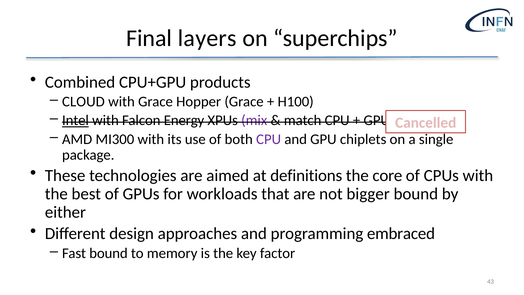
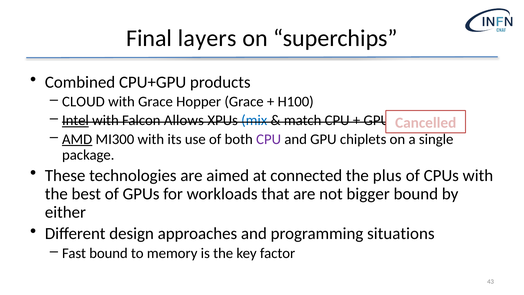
Energy: Energy -> Allows
mix colour: purple -> blue
AMD underline: none -> present
definitions: definitions -> connected
core: core -> plus
embraced: embraced -> situations
